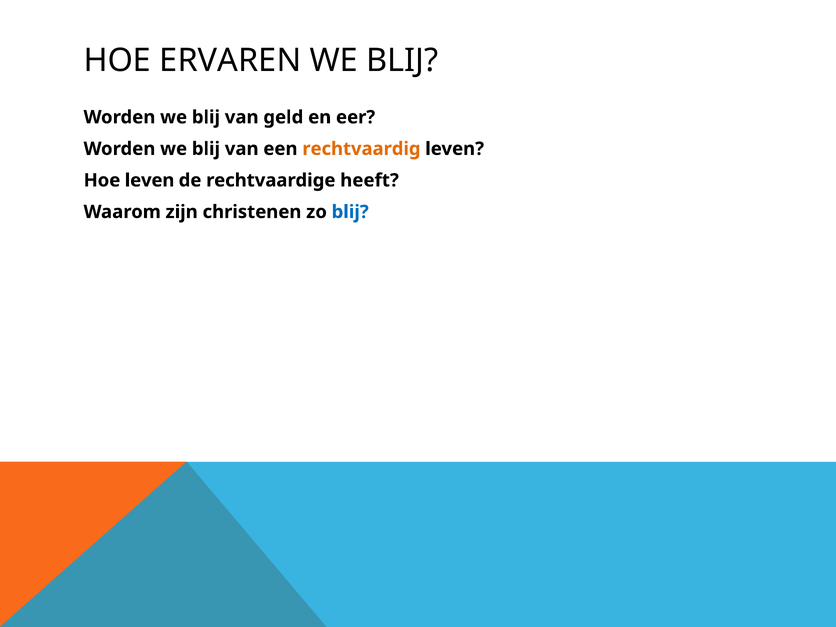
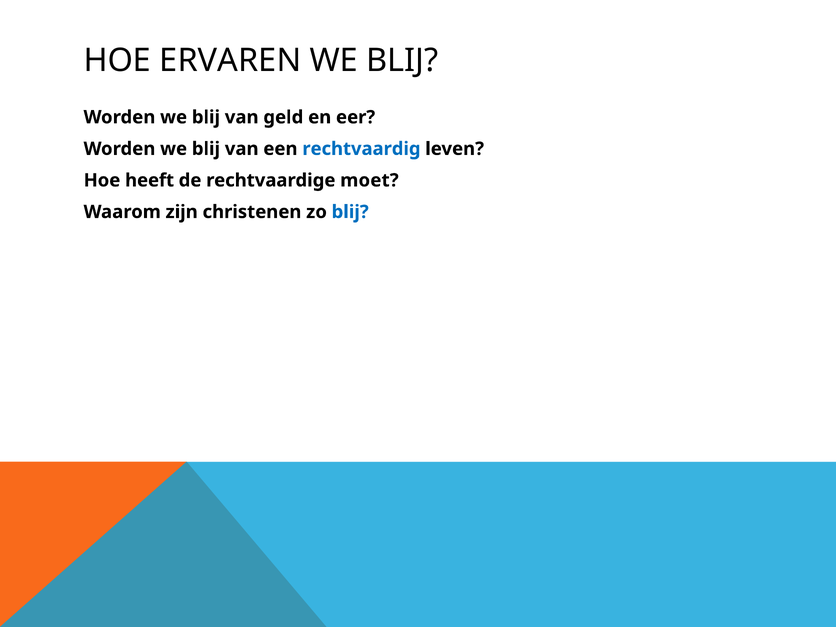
rechtvaardig colour: orange -> blue
Hoe leven: leven -> heeft
heeft: heeft -> moet
